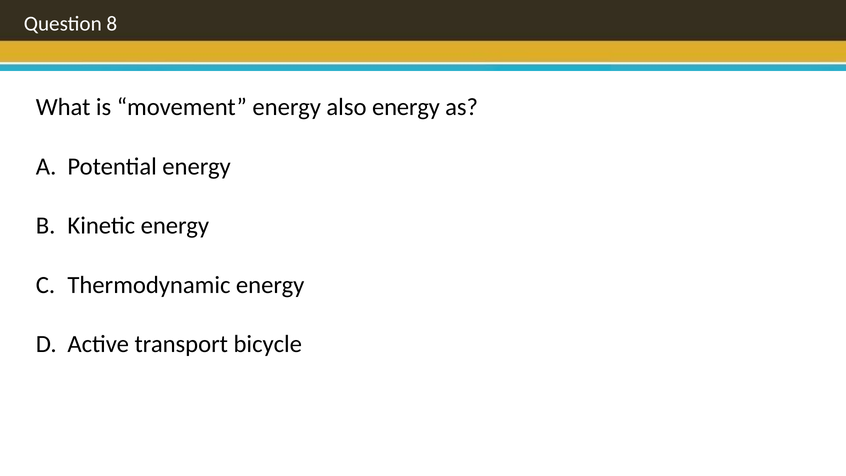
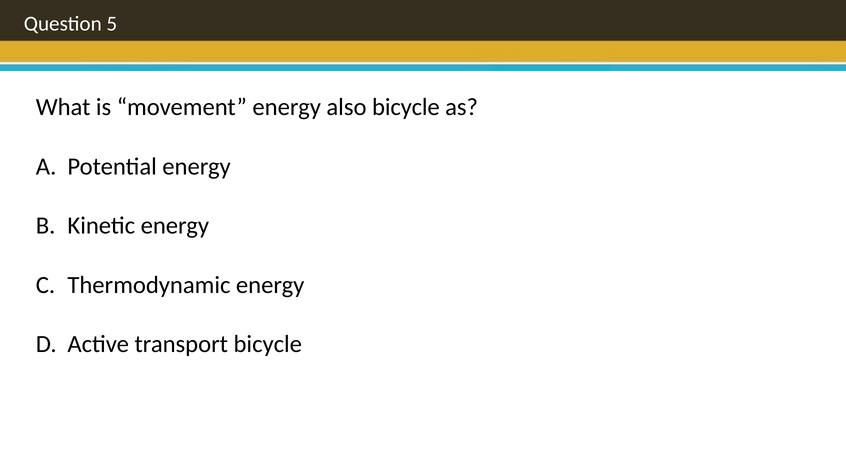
8: 8 -> 5
also energy: energy -> bicycle
